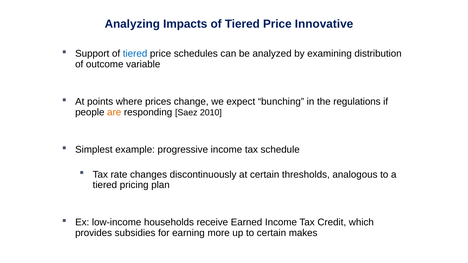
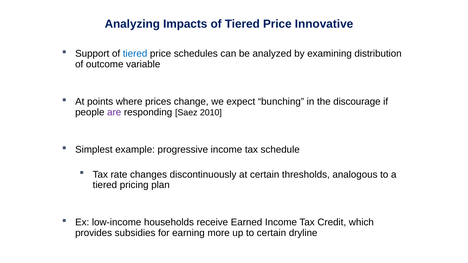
regulations: regulations -> discourage
are colour: orange -> purple
makes: makes -> dryline
